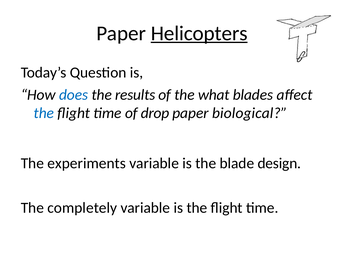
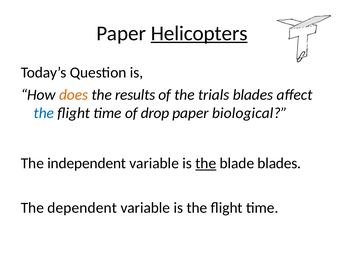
does colour: blue -> orange
what: what -> trials
experiments: experiments -> independent
the at (206, 164) underline: none -> present
blade design: design -> blades
completely: completely -> dependent
